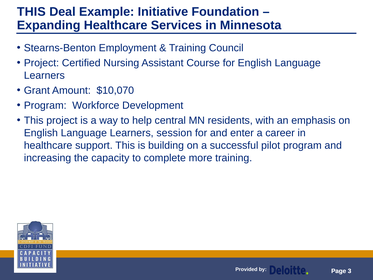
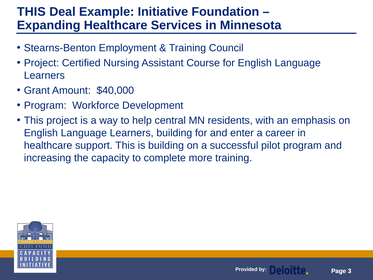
$10,070: $10,070 -> $40,000
Learners session: session -> building
